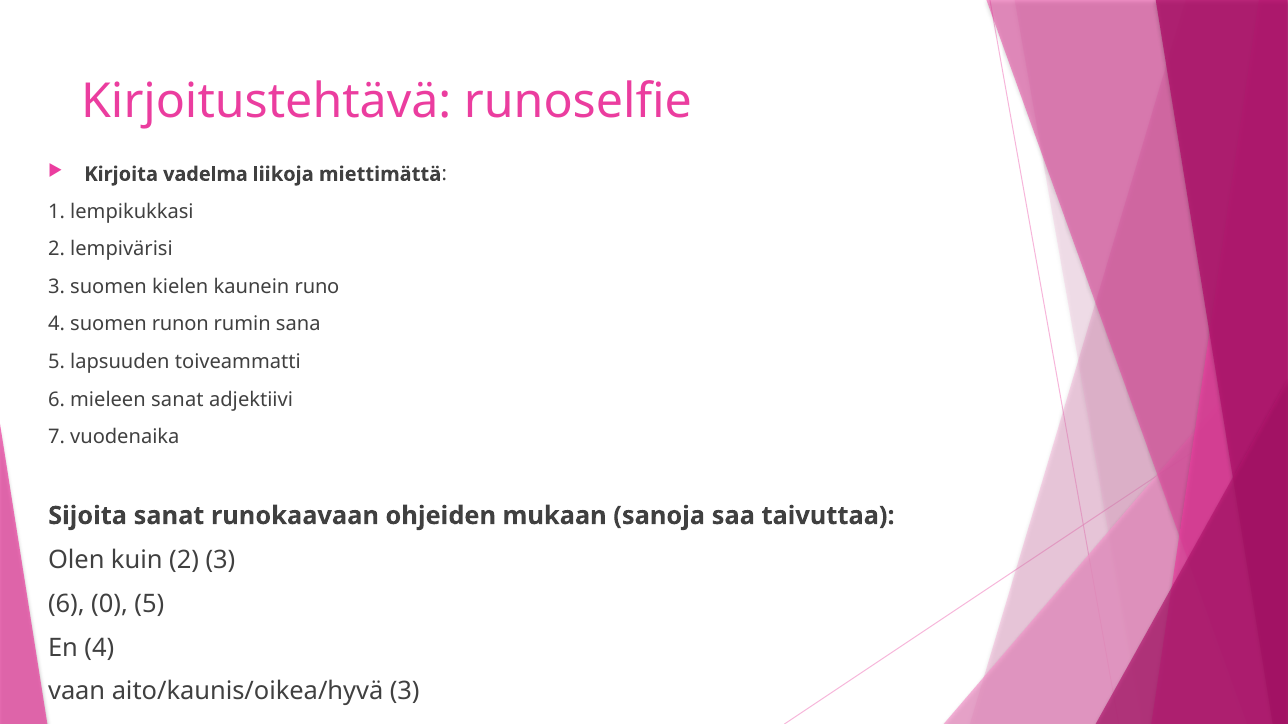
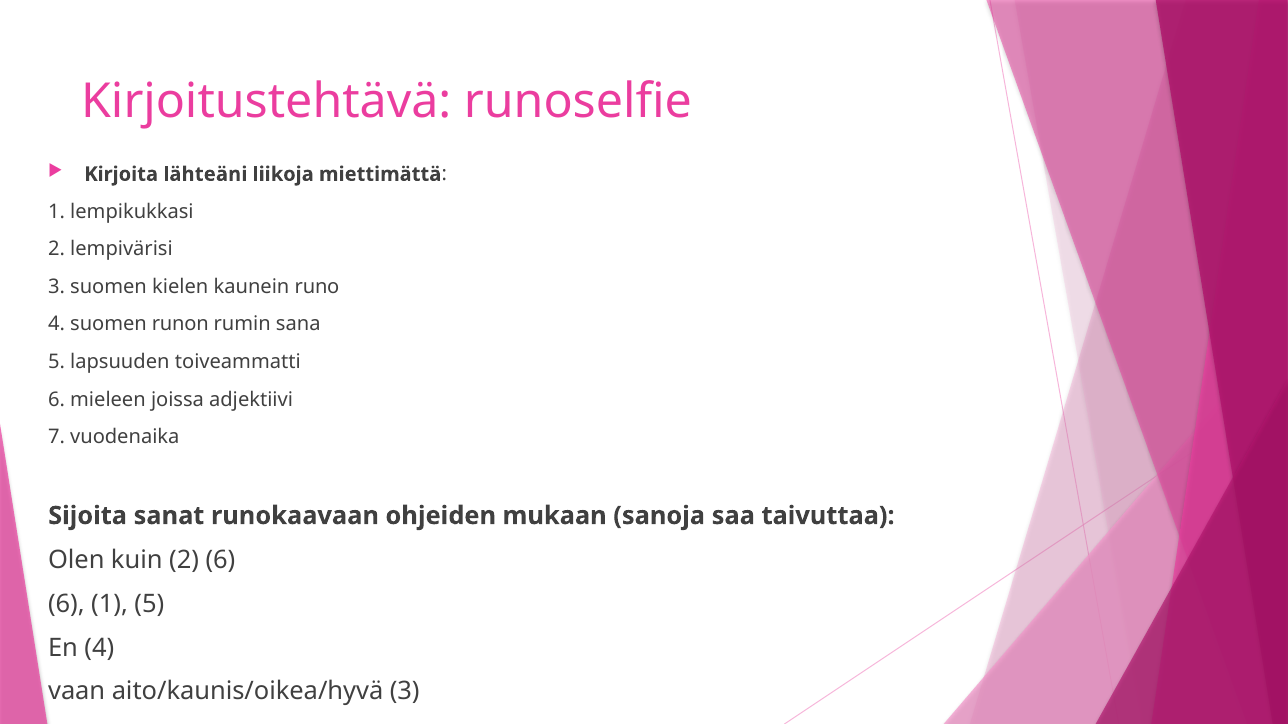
vadelma: vadelma -> lähteäni
mieleen sanat: sanat -> joissa
2 3: 3 -> 6
6 0: 0 -> 1
